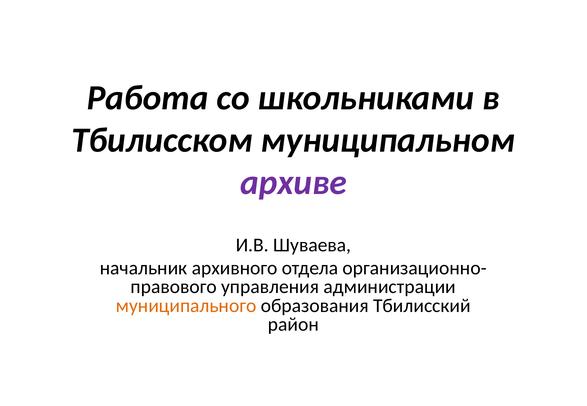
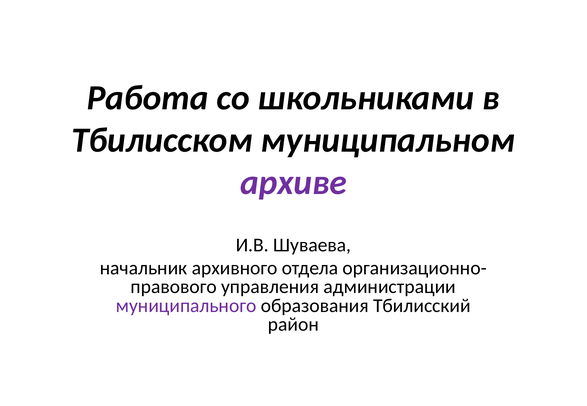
муниципального colour: orange -> purple
